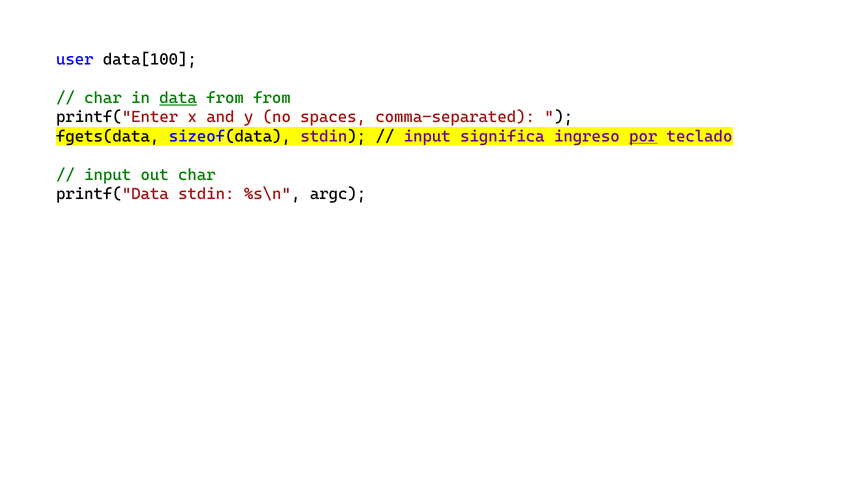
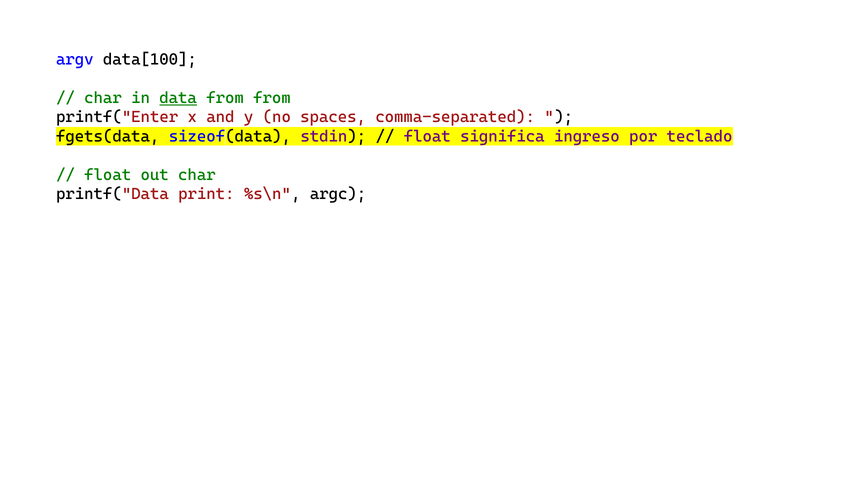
user: user -> argv
input at (427, 136): input -> float
por underline: present -> none
input at (108, 175): input -> float
printf("Data stdin: stdin -> print
